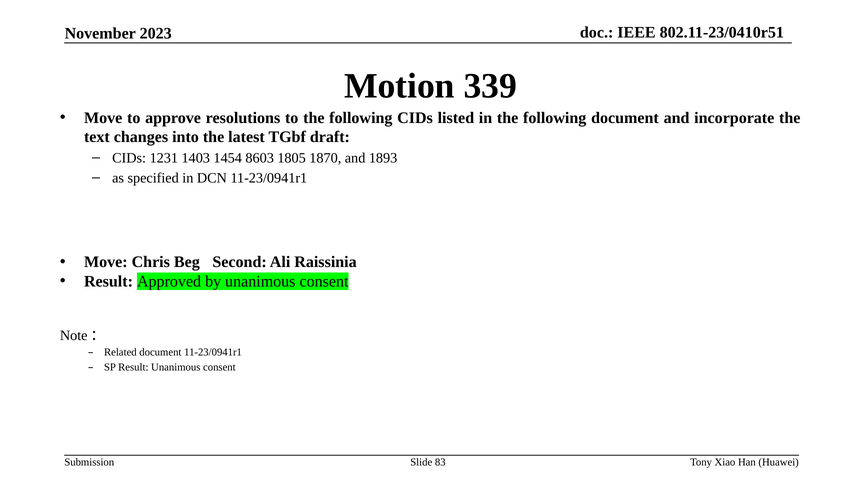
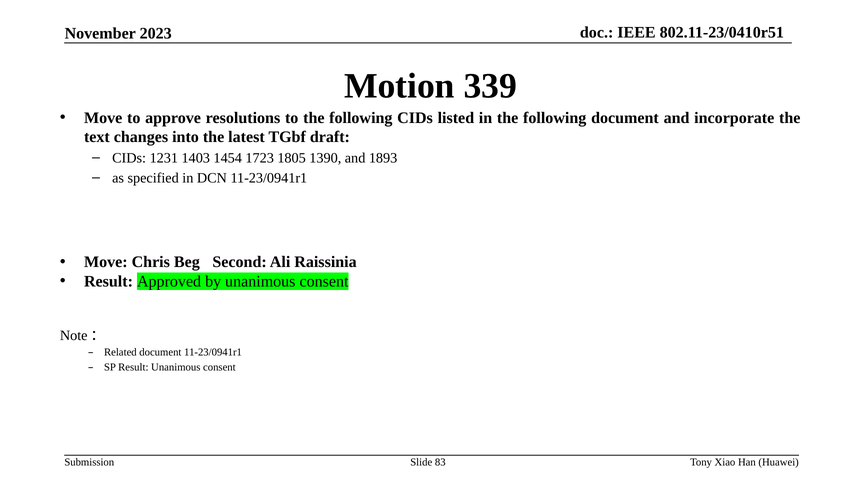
8603: 8603 -> 1723
1870: 1870 -> 1390
